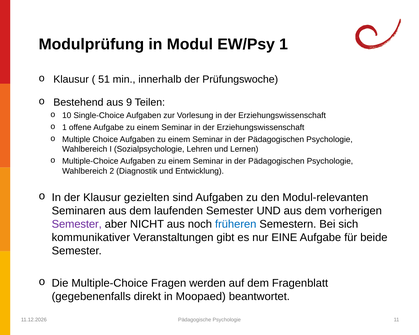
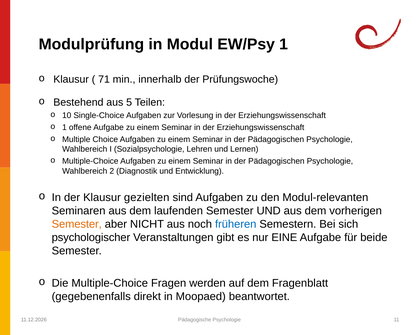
51: 51 -> 71
9: 9 -> 5
Semester at (77, 224) colour: purple -> orange
kommunikativer: kommunikativer -> psychologischer
